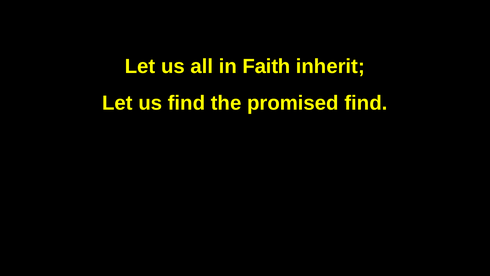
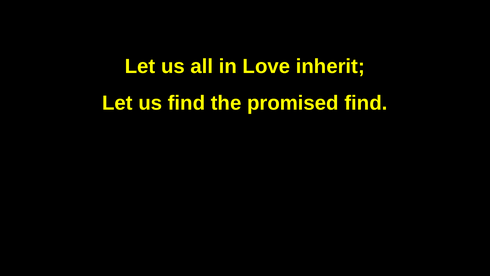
Faith: Faith -> Love
